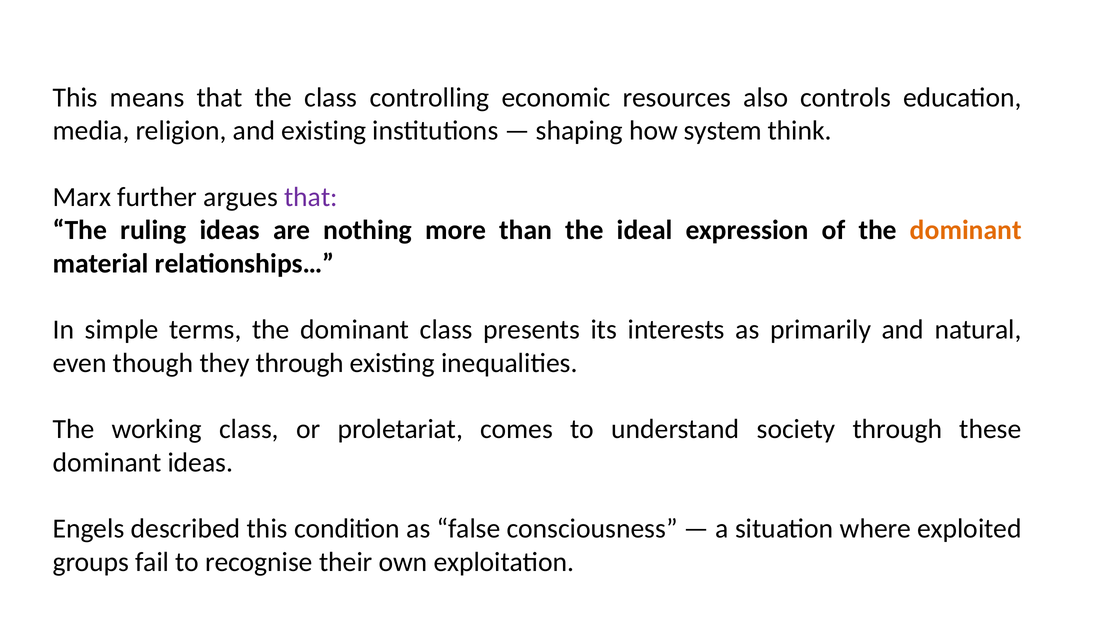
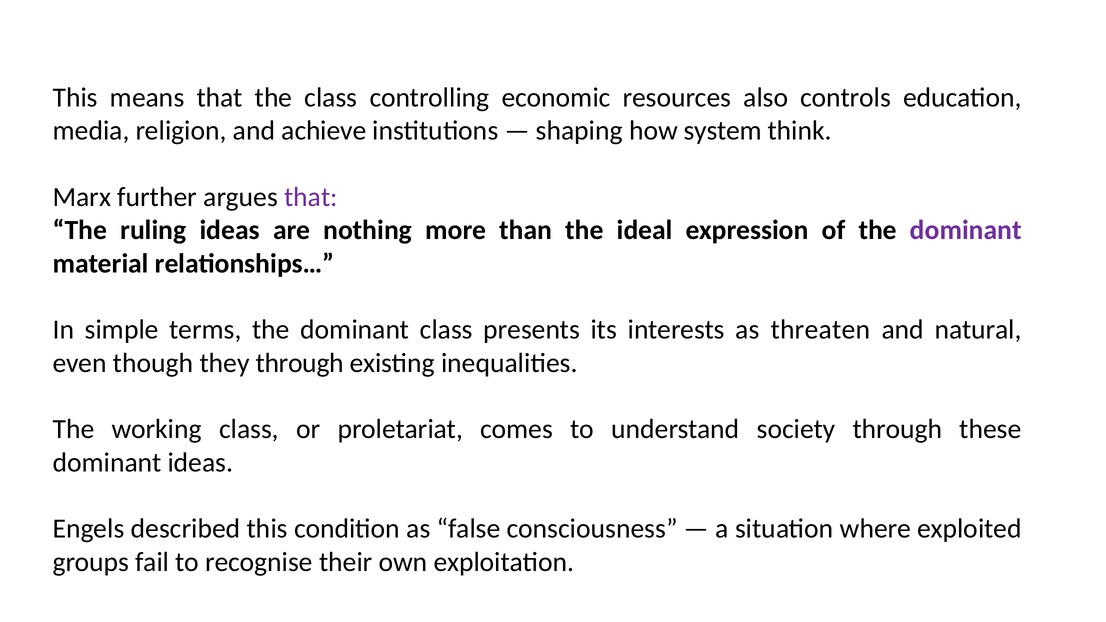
and existing: existing -> achieve
dominant at (966, 230) colour: orange -> purple
primarily: primarily -> threaten
